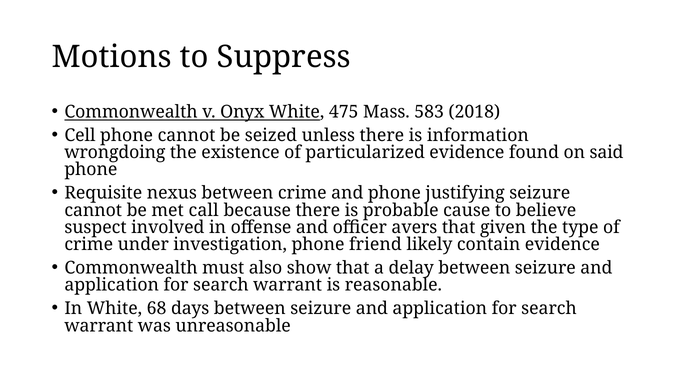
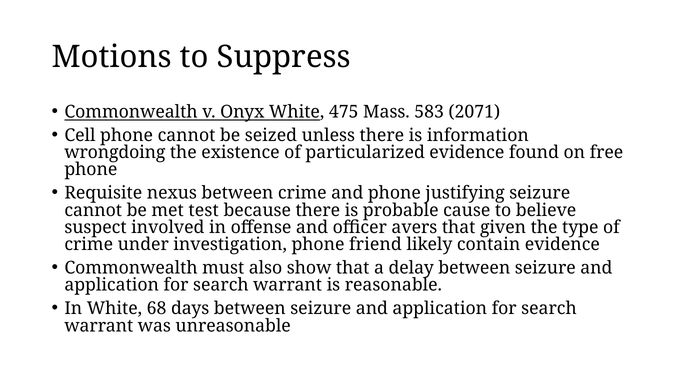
2018: 2018 -> 2071
said: said -> free
call: call -> test
